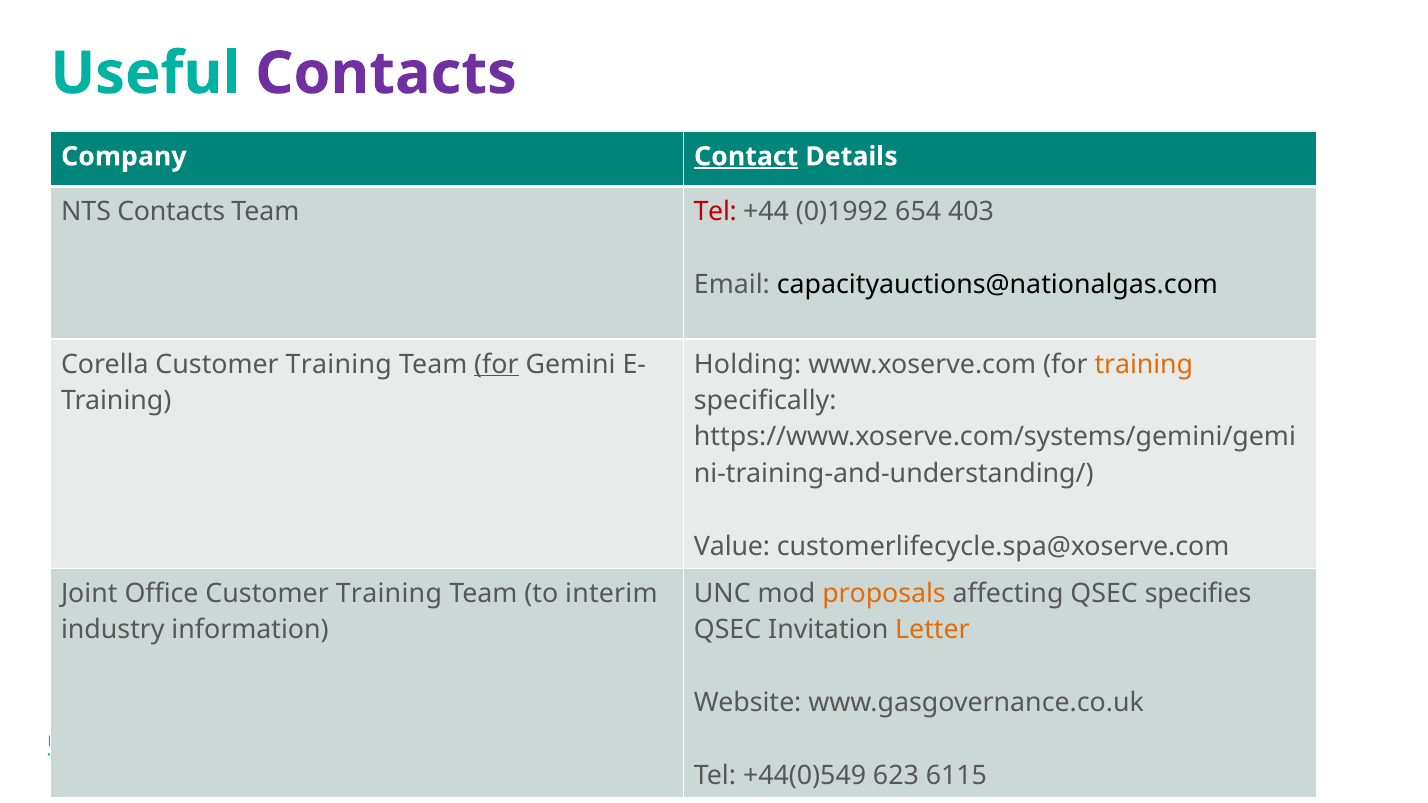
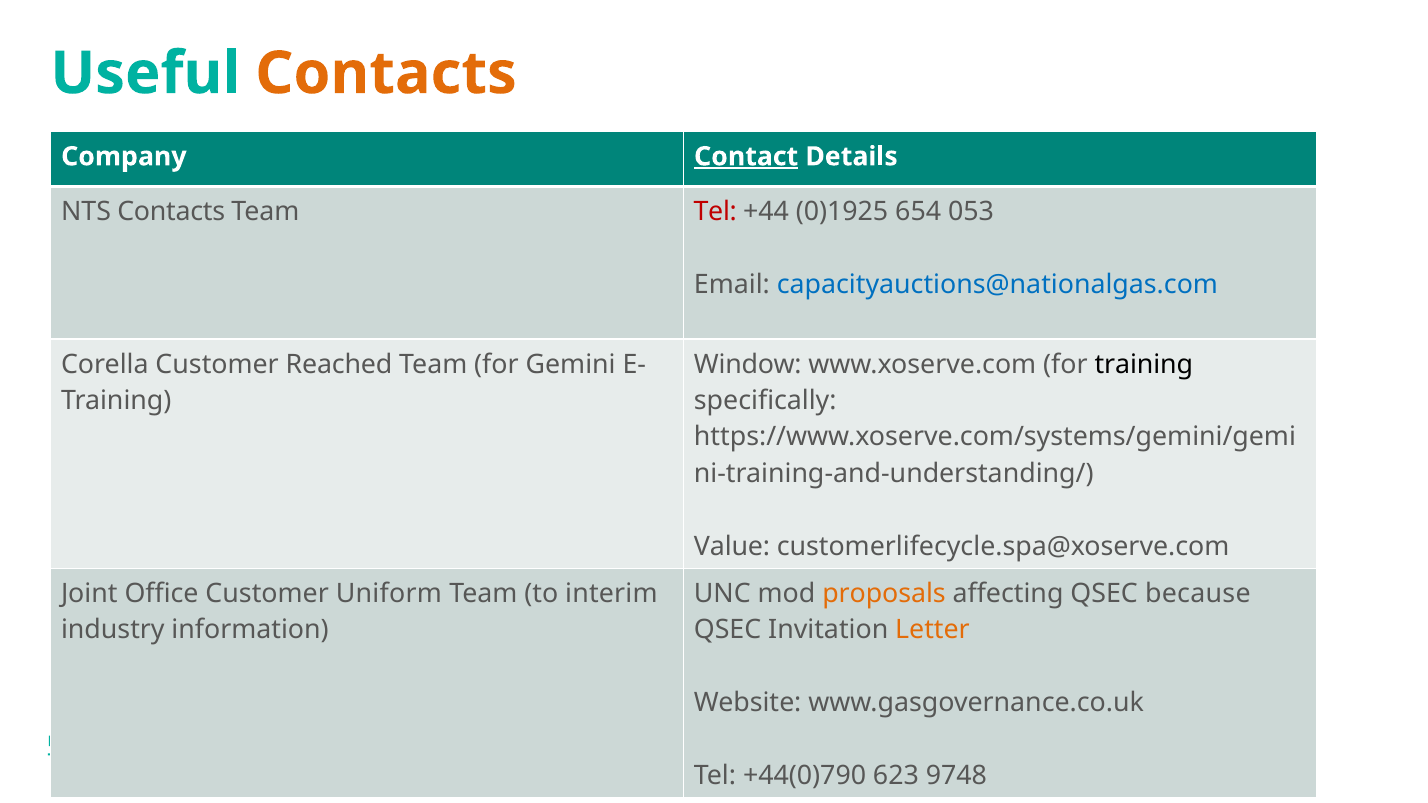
Contacts at (386, 74) colour: purple -> orange
0)1992: 0)1992 -> 0)1925
403: 403 -> 053
capacityauctions@nationalgas.com colour: black -> blue
Corella Customer Training: Training -> Reached
for at (496, 364) underline: present -> none
Holding: Holding -> Window
training at (1144, 364) colour: orange -> black
Office Customer Training: Training -> Uniform
specifies: specifies -> because
+44(0)549: +44(0)549 -> +44(0)790
6115: 6115 -> 9748
